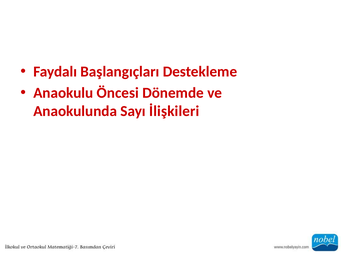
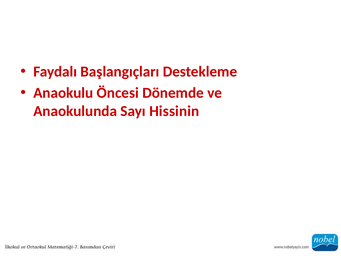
İlişkileri: İlişkileri -> Hissinin
